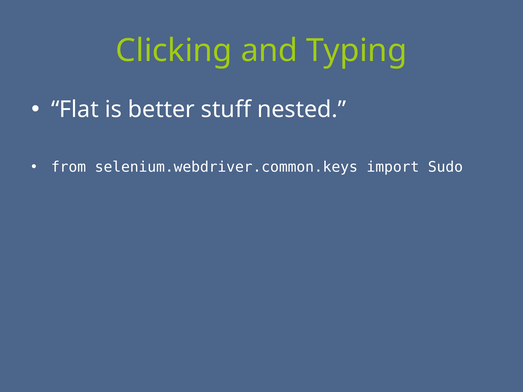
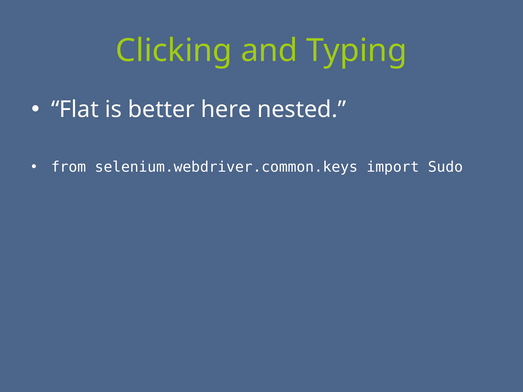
stuff: stuff -> here
